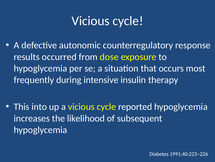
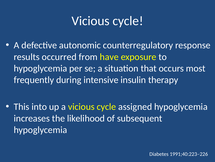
dose: dose -> have
reported: reported -> assigned
